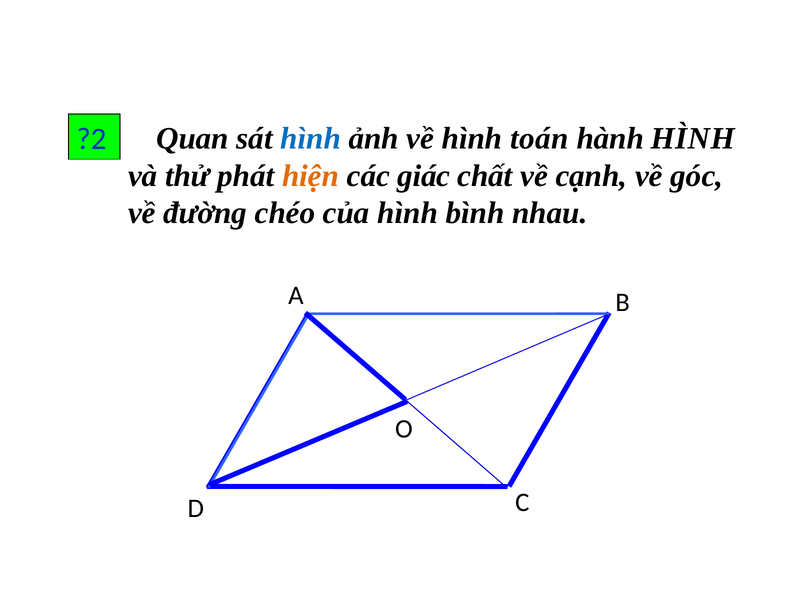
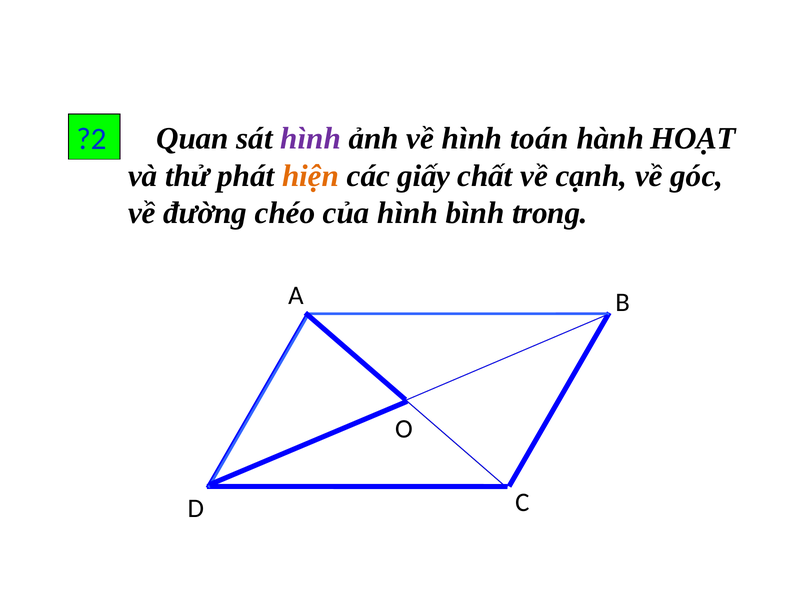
hình at (311, 138) colour: blue -> purple
hành HÌNH: HÌNH -> HOẠT
giác: giác -> giấy
nhau: nhau -> trong
